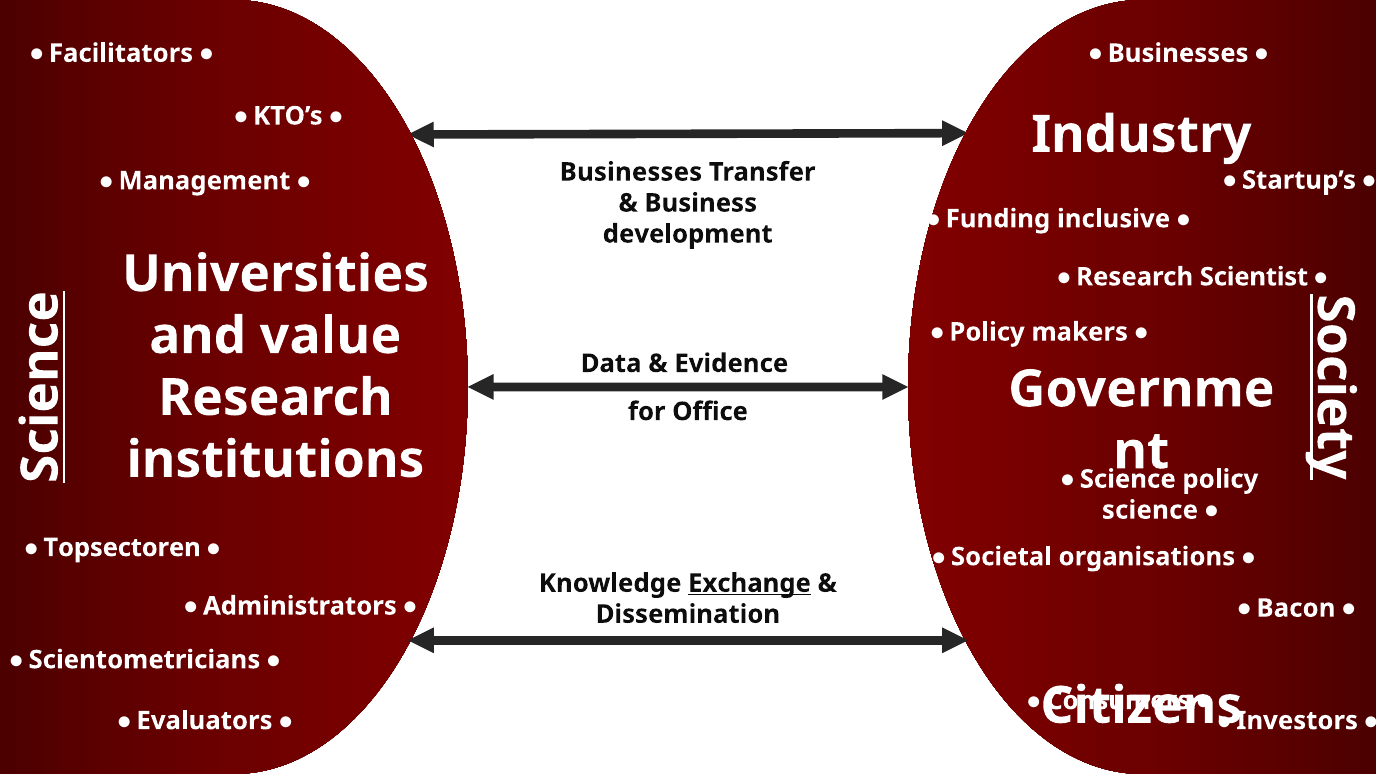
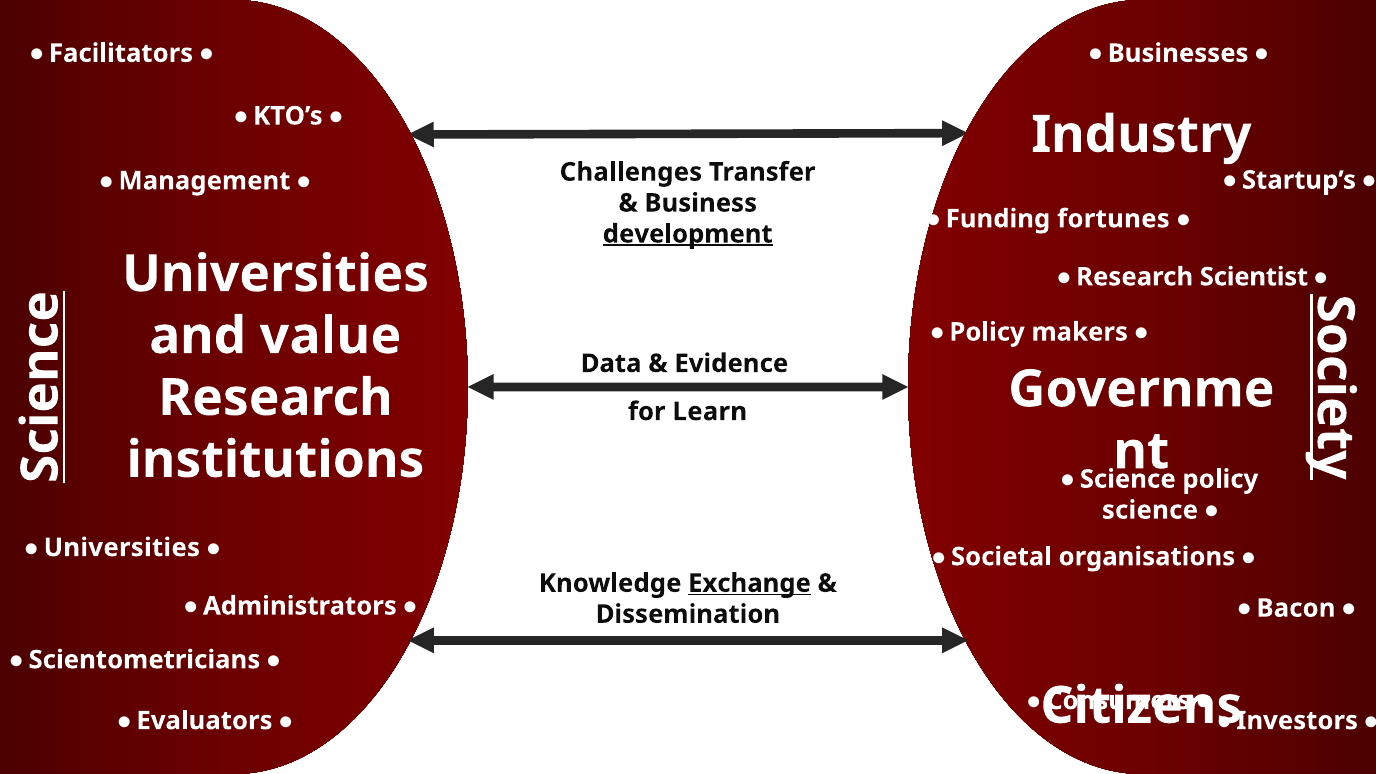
Businesses at (631, 172): Businesses -> Challenges
inclusive: inclusive -> fortunes
development underline: none -> present
Office: Office -> Learn
Topsectoren at (122, 548): Topsectoren -> Universities
